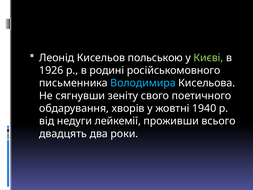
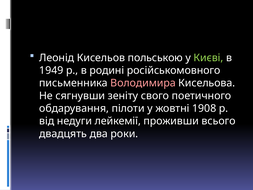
1926: 1926 -> 1949
Володимира colour: light blue -> pink
хворів: хворів -> пілоти
1940: 1940 -> 1908
